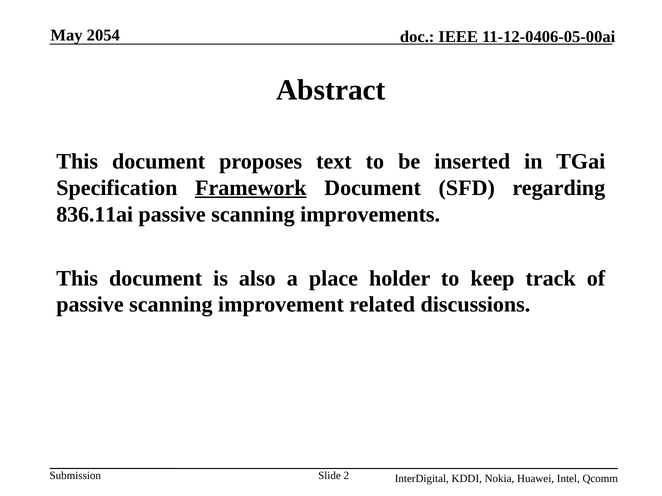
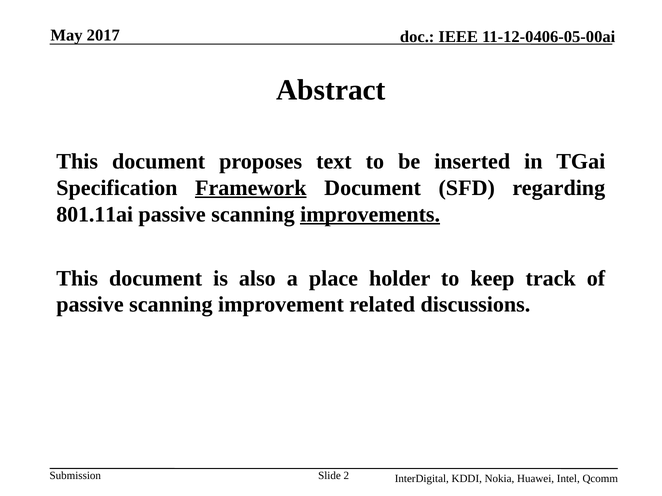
2054: 2054 -> 2017
836.11ai: 836.11ai -> 801.11ai
improvements underline: none -> present
